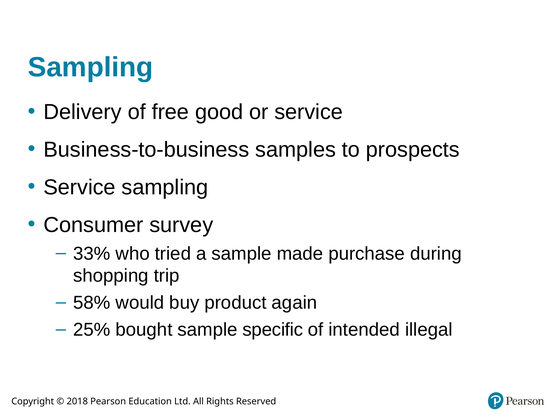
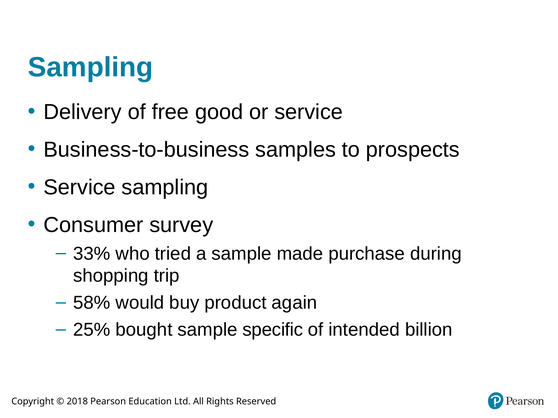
illegal: illegal -> billion
